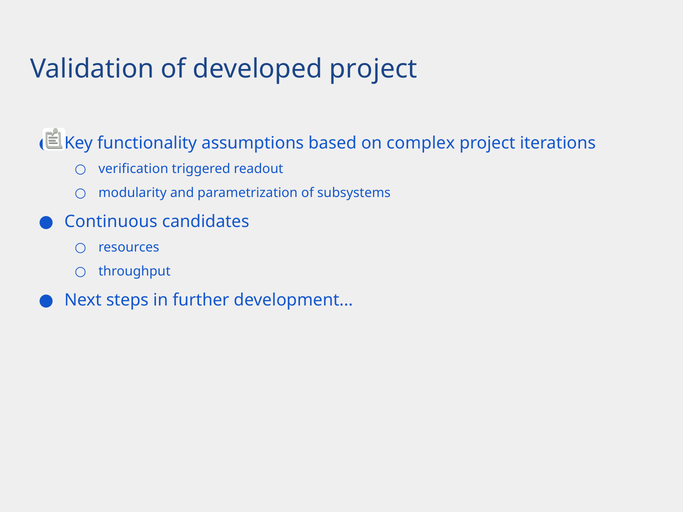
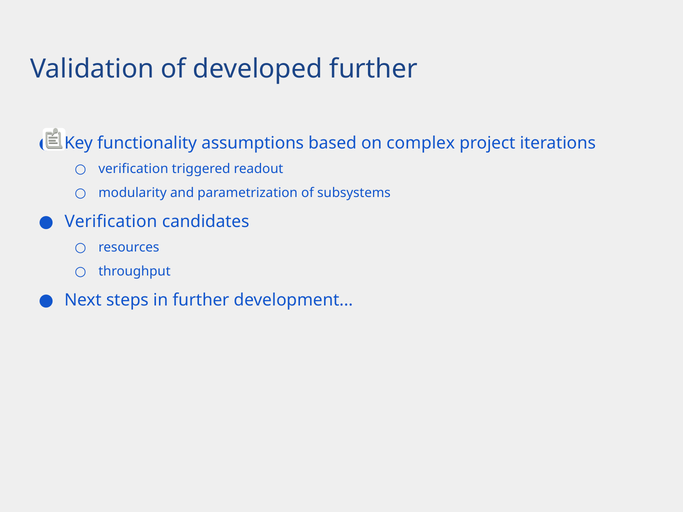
developed project: project -> further
Continuous at (111, 222): Continuous -> Verification
